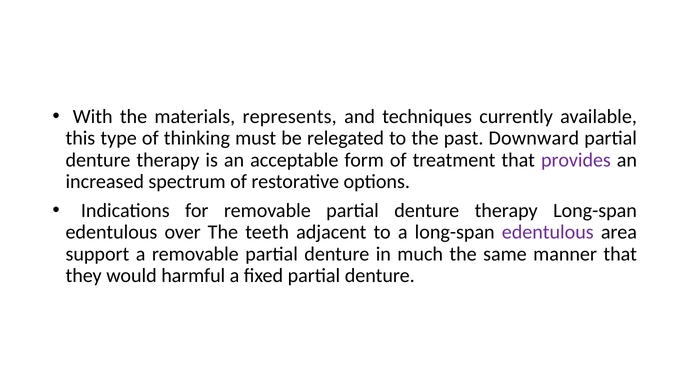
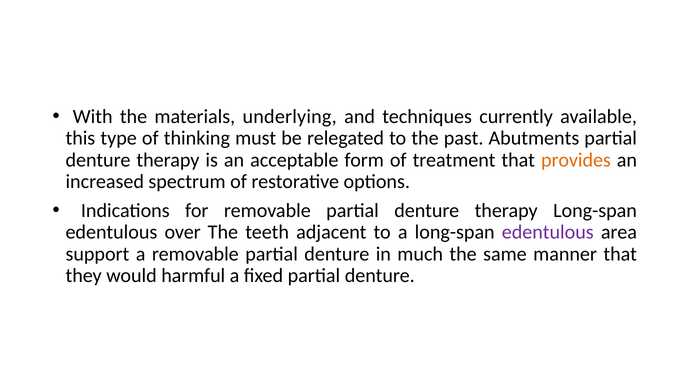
represents: represents -> underlying
Downward: Downward -> Abutments
provides colour: purple -> orange
